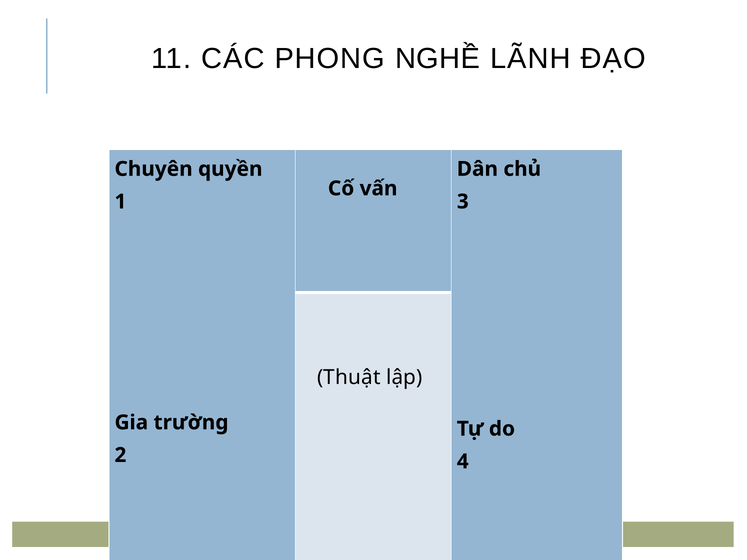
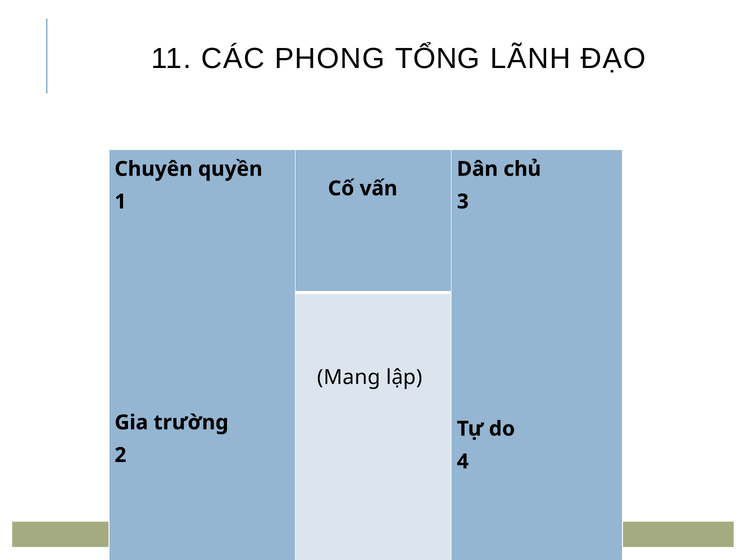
NGHỀ: NGHỀ -> TỔNG
Thuật: Thuật -> Mang
